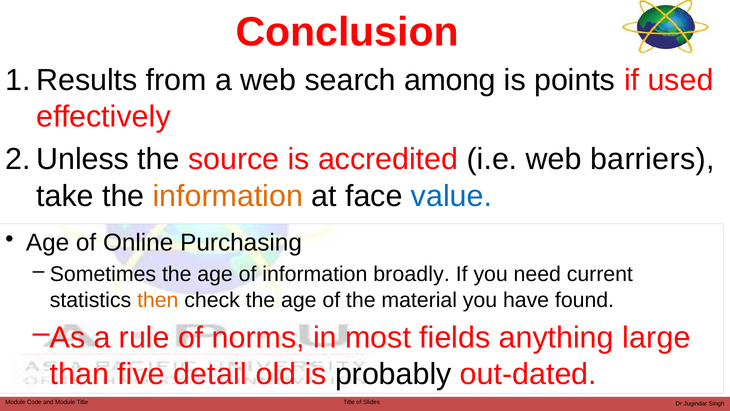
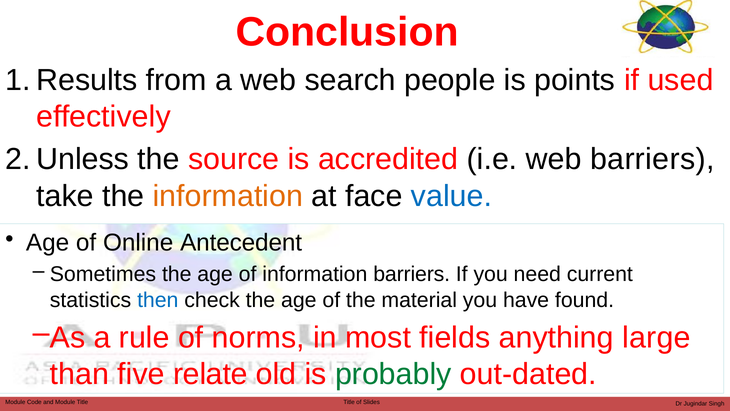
among: among -> people
Purchasing: Purchasing -> Antecedent
information broadly: broadly -> barriers
then colour: orange -> blue
detail: detail -> relate
probably colour: black -> green
